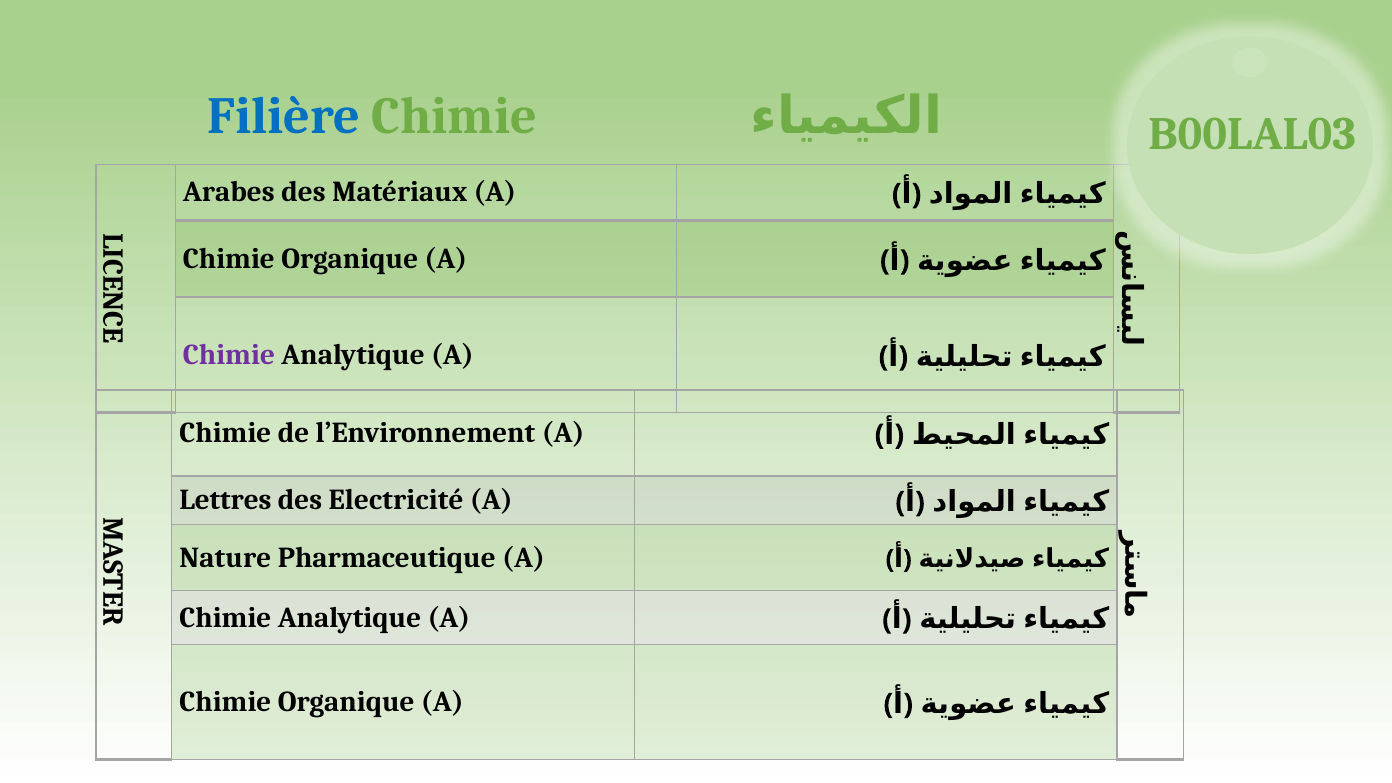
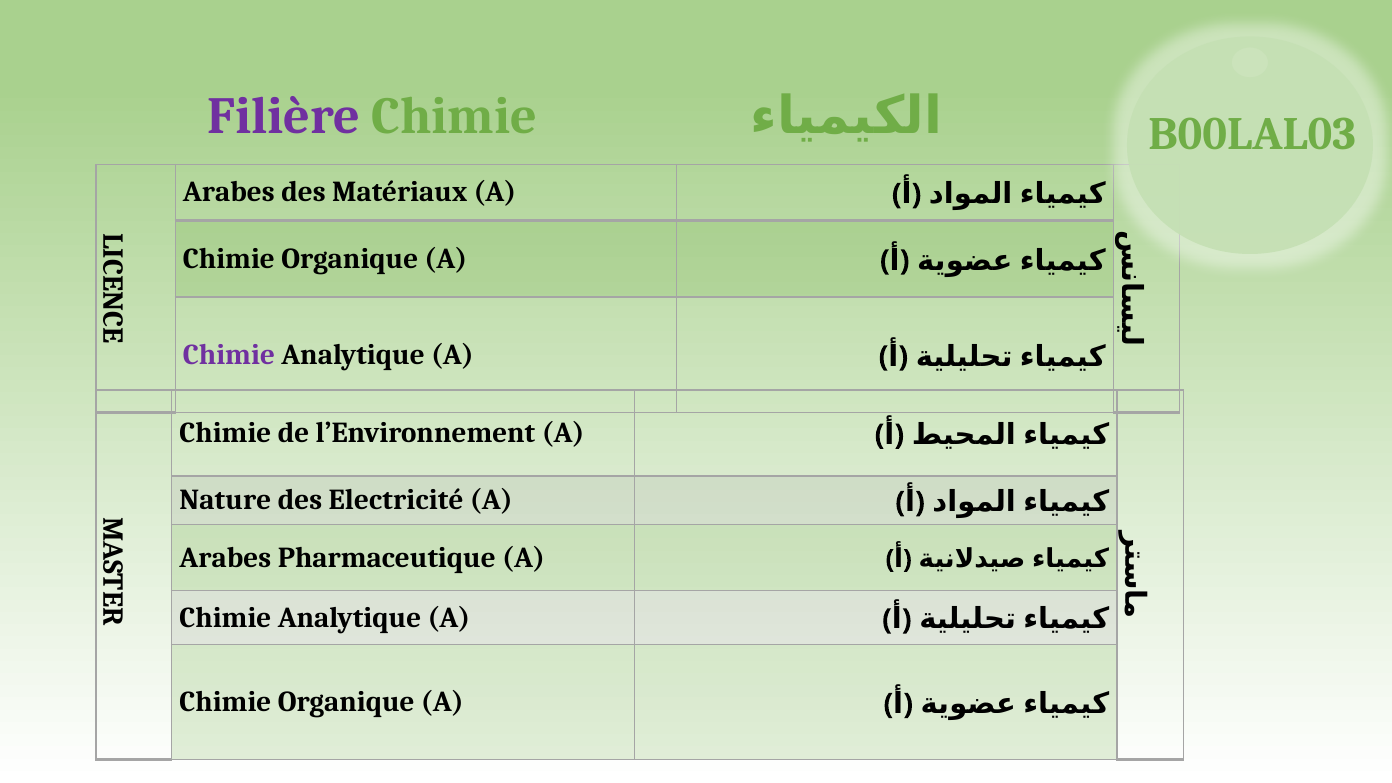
Filière colour: blue -> purple
Lettres: Lettres -> Nature
Nature at (225, 557): Nature -> Arabes
